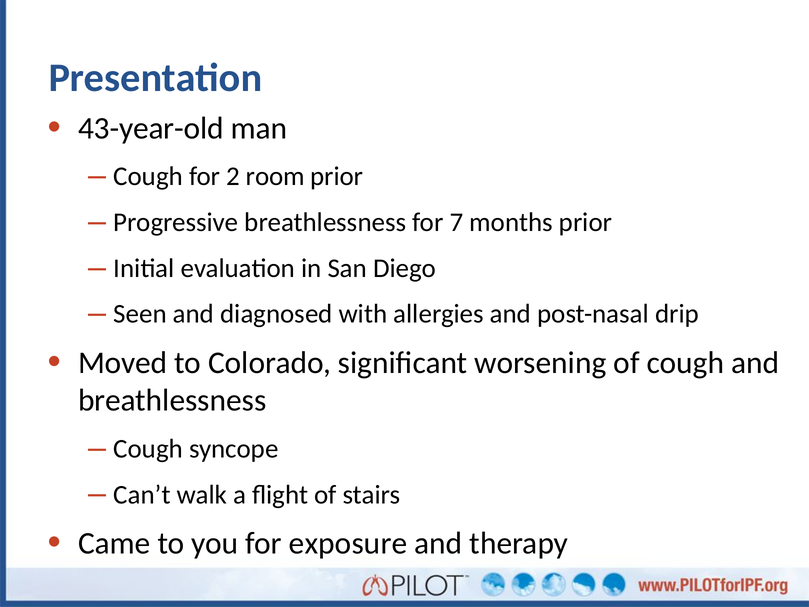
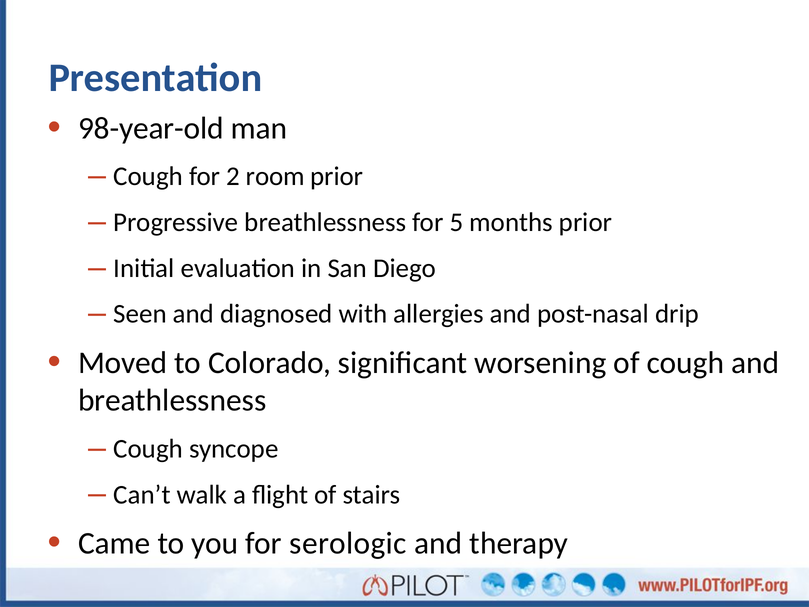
43-year-old: 43-year-old -> 98-year-old
7: 7 -> 5
exposure: exposure -> serologic
